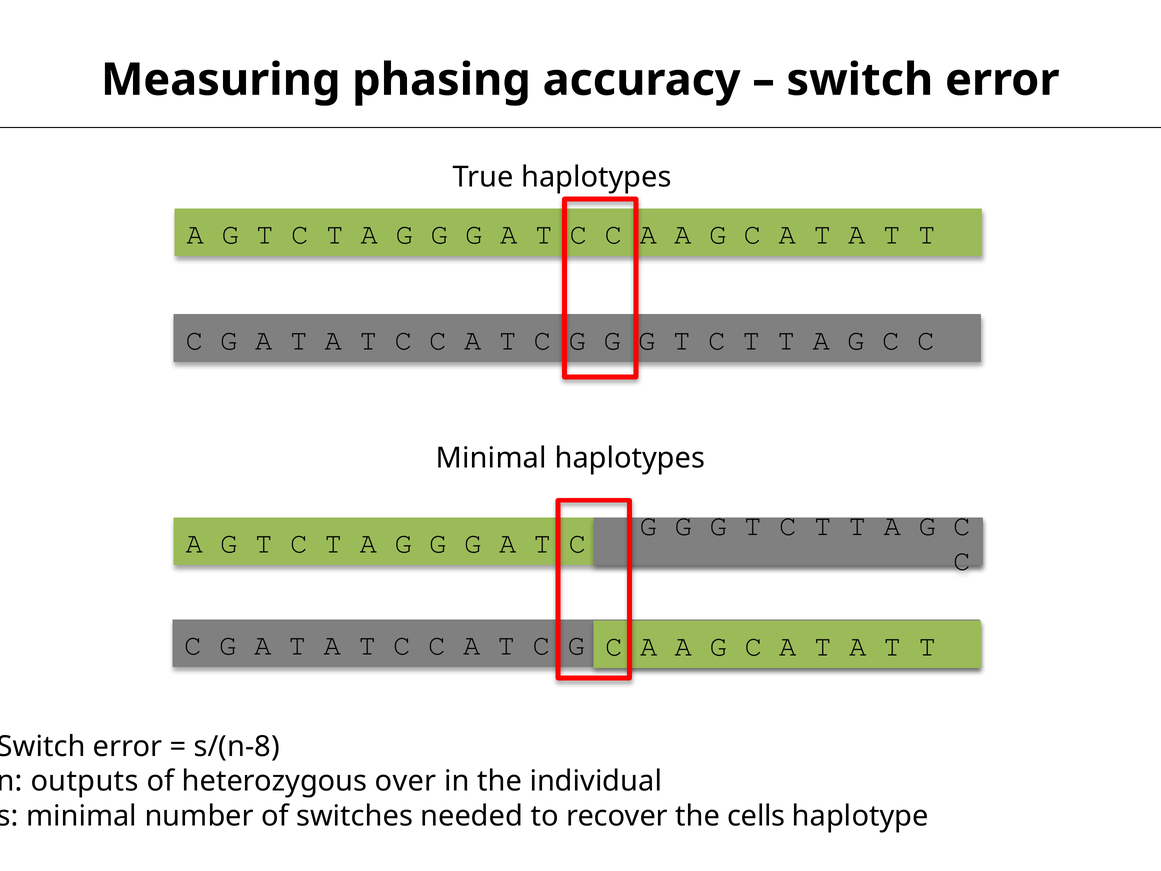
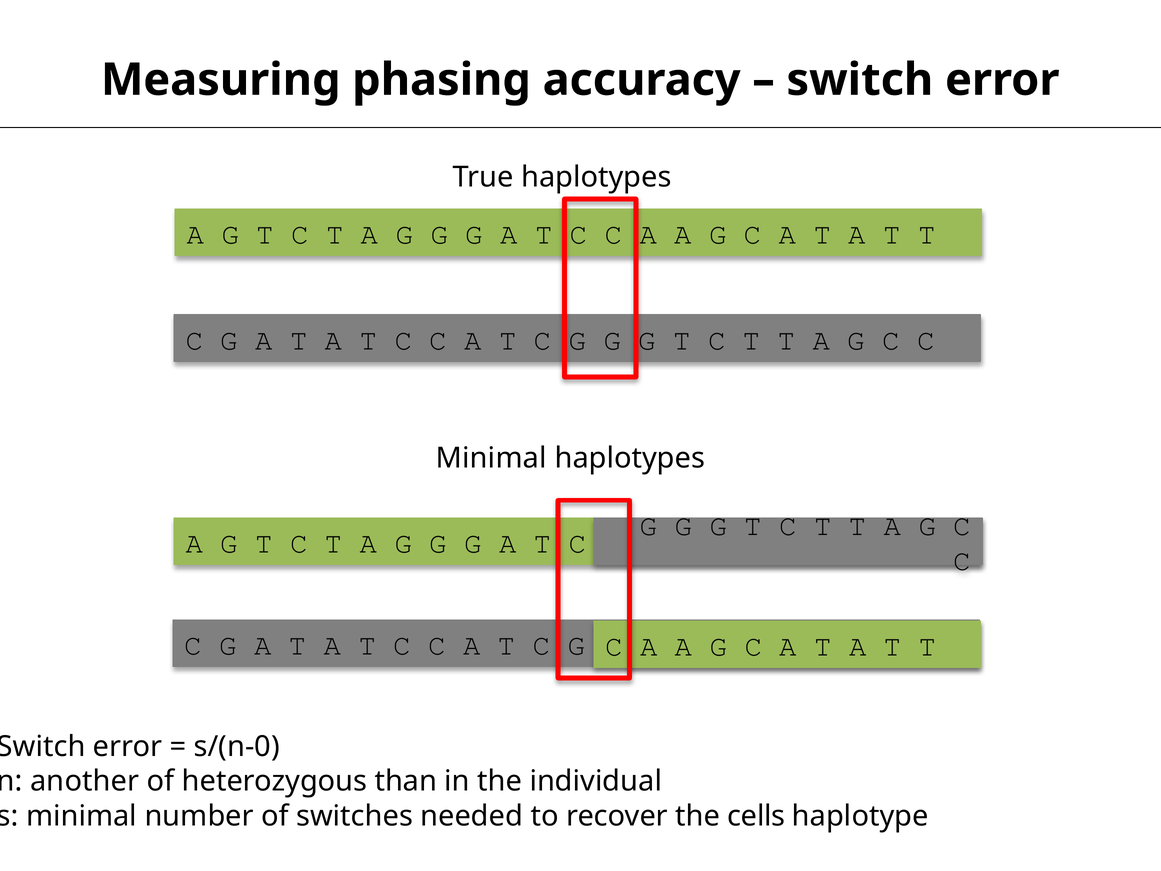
s/(n-8: s/(n-8 -> s/(n-0
outputs: outputs -> another
over: over -> than
